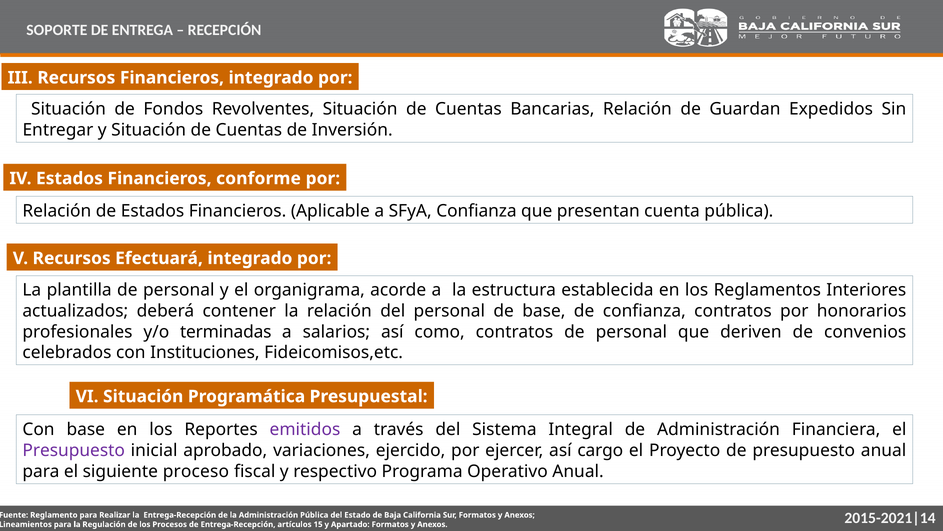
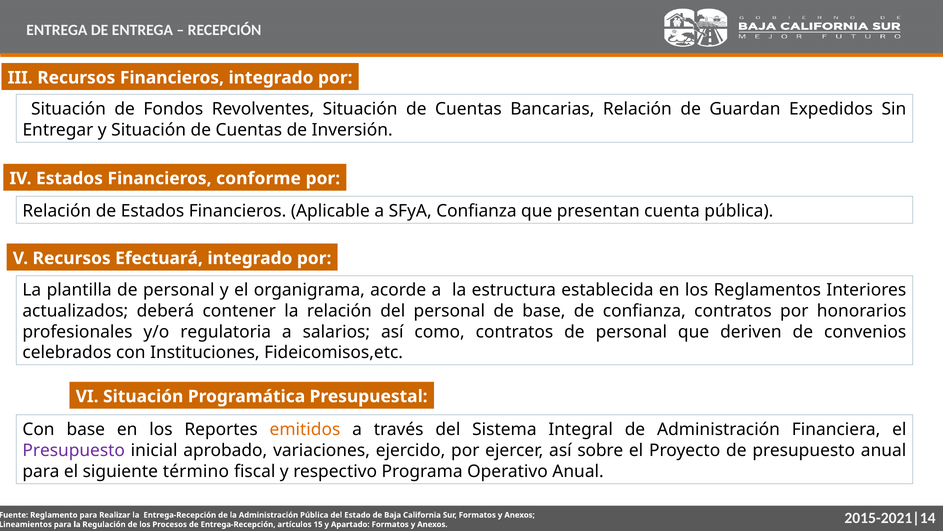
SOPORTE at (57, 30): SOPORTE -> ENTREGA
terminadas: terminadas -> regulatoria
emitidos colour: purple -> orange
cargo: cargo -> sobre
proceso: proceso -> término
